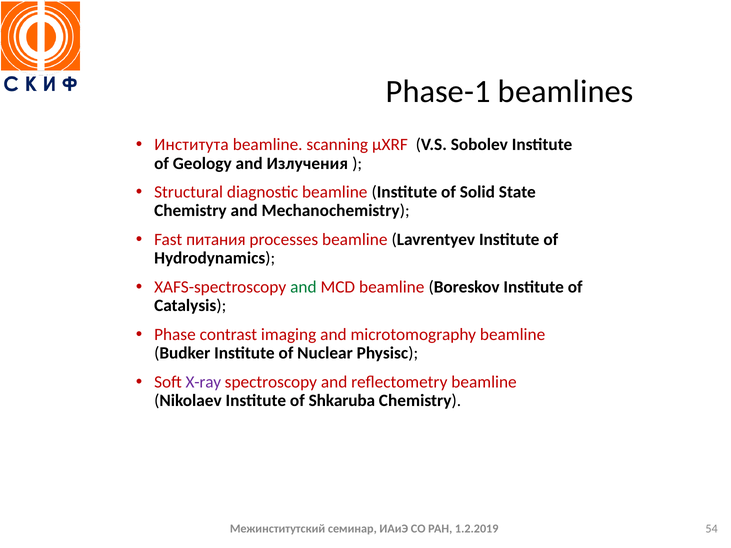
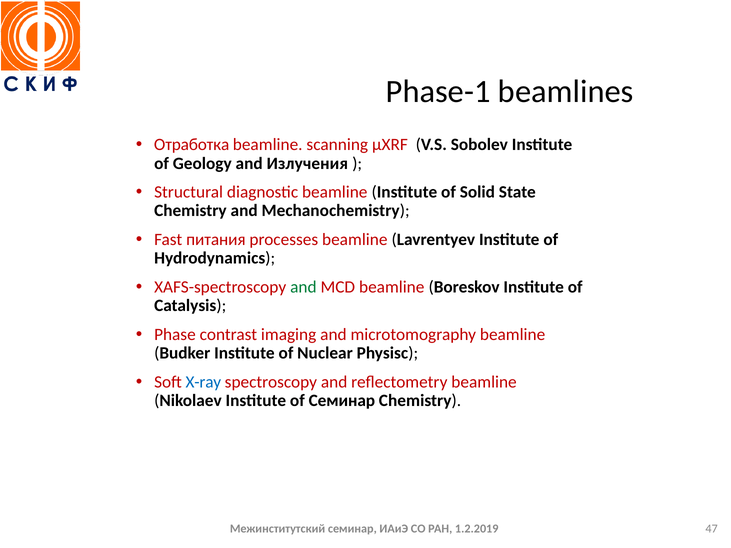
Института: Института -> Отработка
X-ray colour: purple -> blue
of Shkaruba: Shkaruba -> Семинар
54: 54 -> 47
